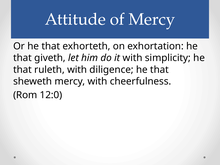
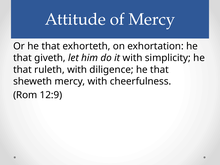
12:0: 12:0 -> 12:9
